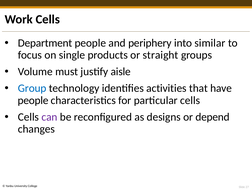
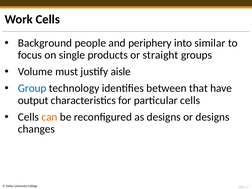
Department: Department -> Background
activities: activities -> between
people at (33, 100): people -> output
can colour: purple -> orange
or depend: depend -> designs
